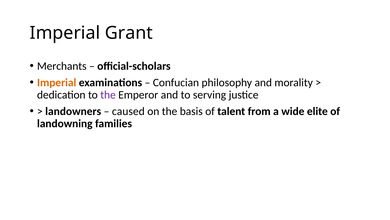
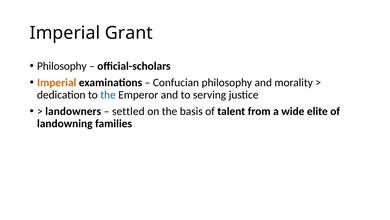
Merchants at (62, 66): Merchants -> Philosophy
the at (108, 95) colour: purple -> blue
caused: caused -> settled
